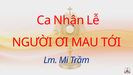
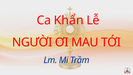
Nhận: Nhận -> Khẩn
